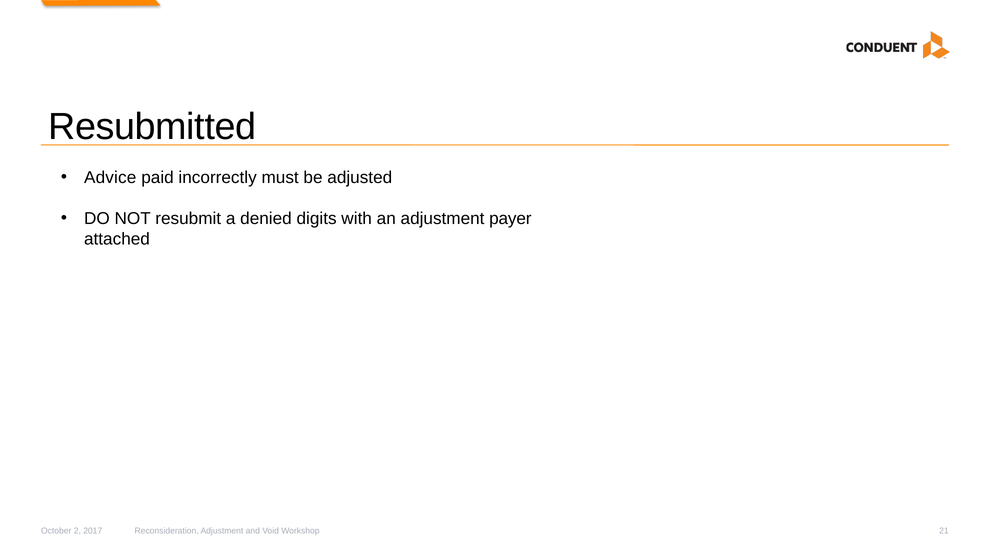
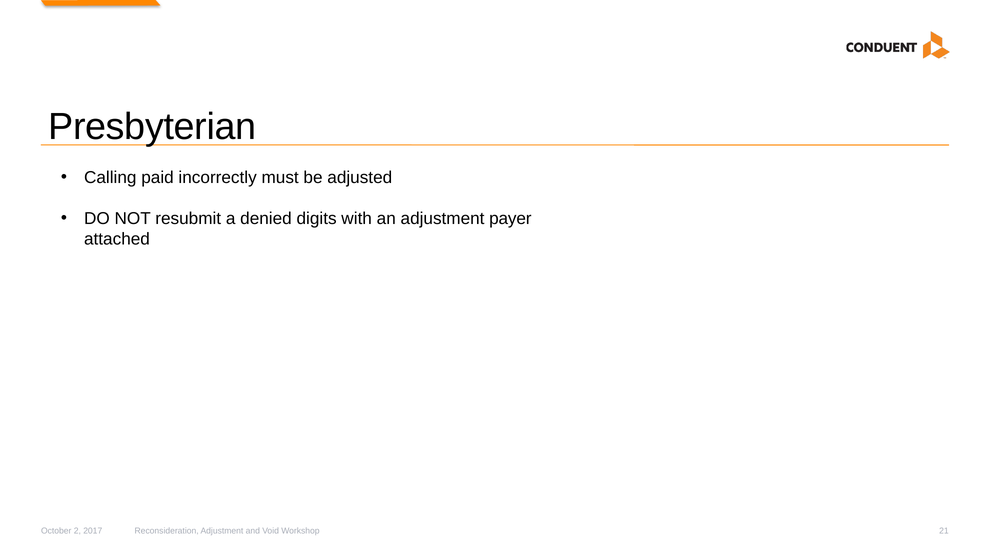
Resubmitted: Resubmitted -> Presbyterian
Advice: Advice -> Calling
